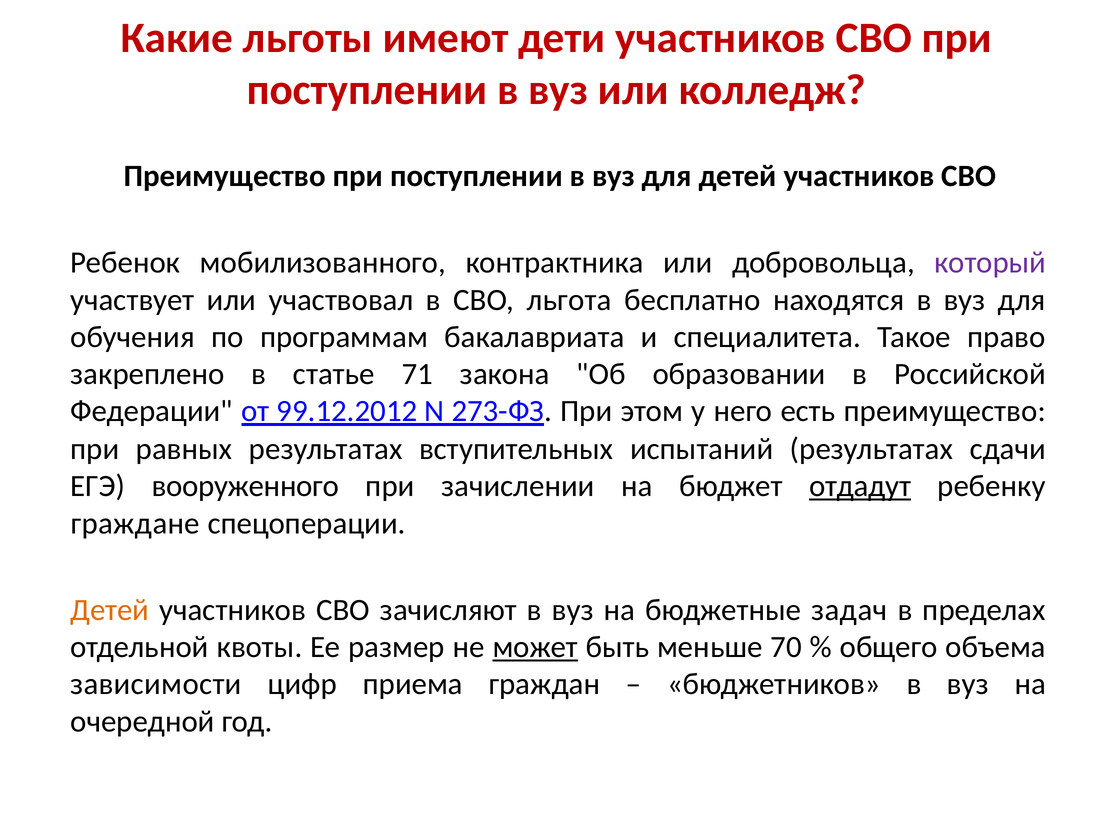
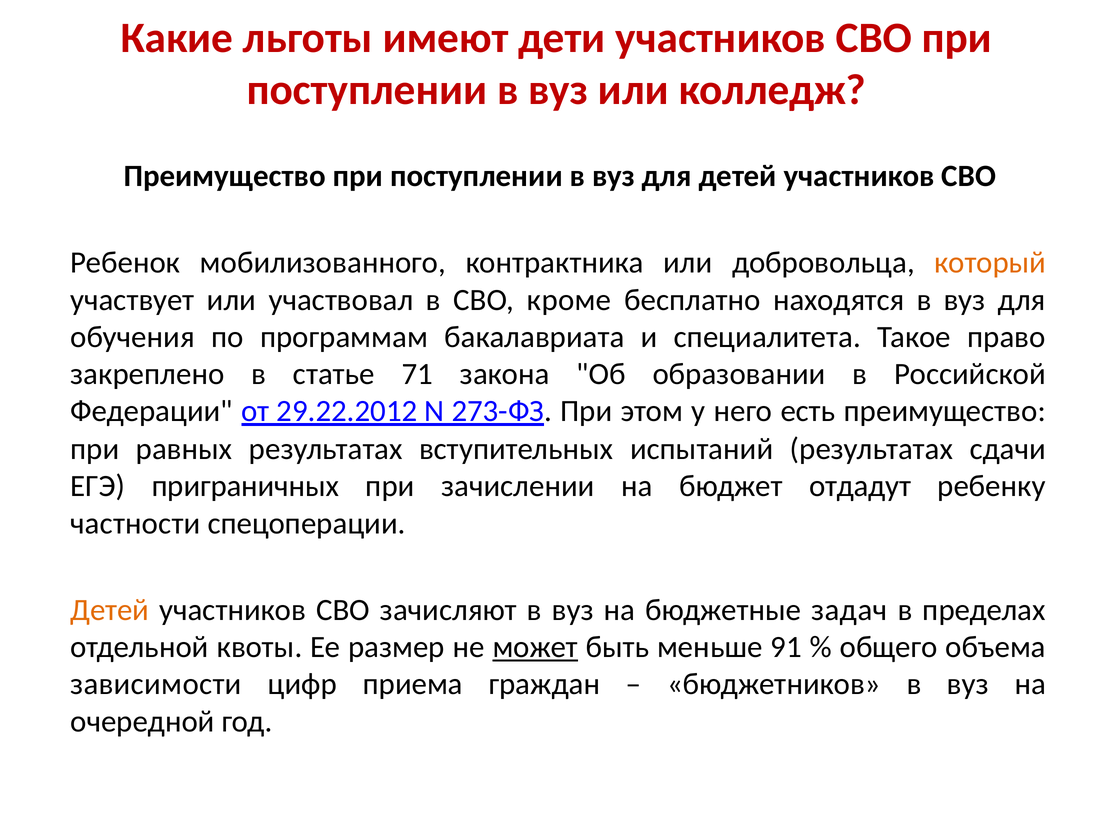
который colour: purple -> orange
льгота: льгота -> кроме
99.12.2012: 99.12.2012 -> 29.22.2012
вооруженного: вооруженного -> приграничных
отдадут underline: present -> none
граждане: граждане -> частности
70: 70 -> 91
